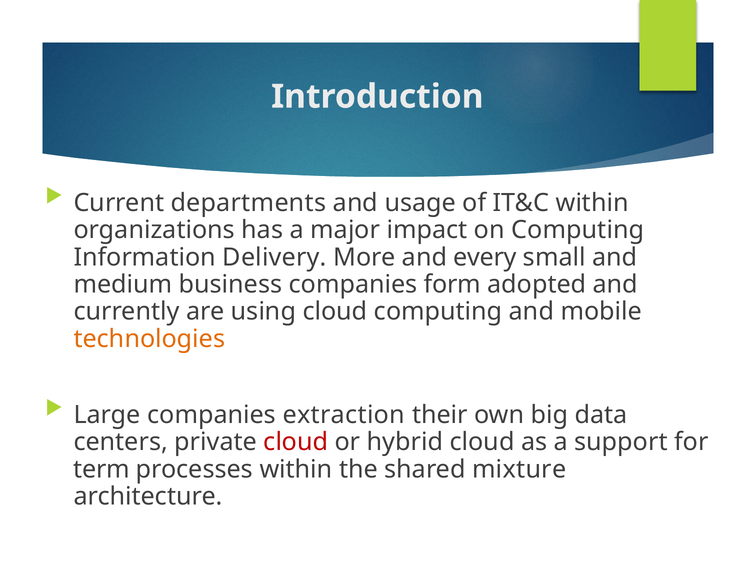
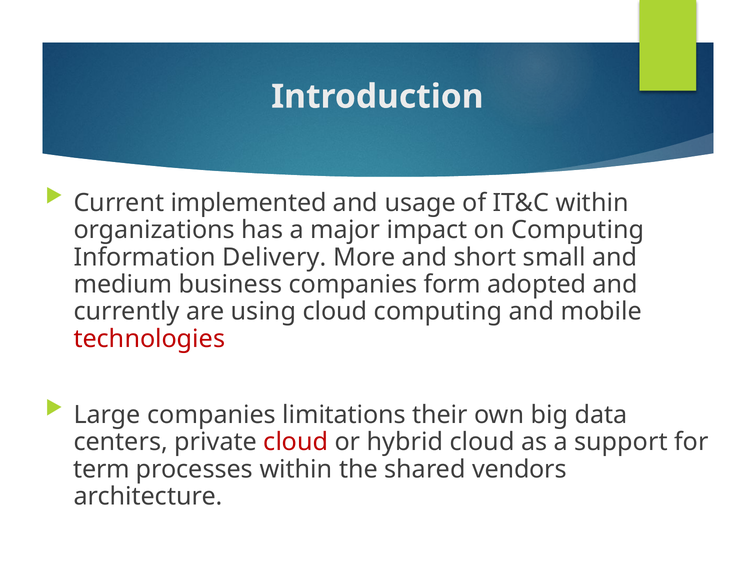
departments: departments -> implemented
every: every -> short
technologies colour: orange -> red
extraction: extraction -> limitations
mixture: mixture -> vendors
